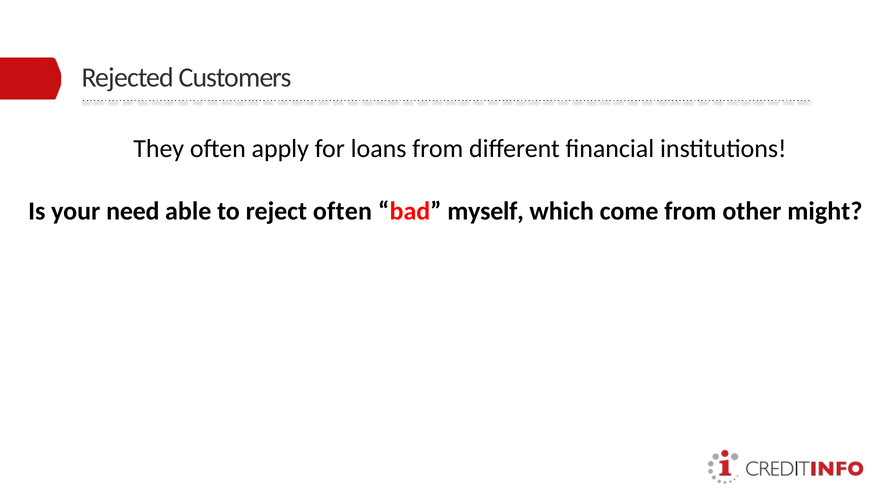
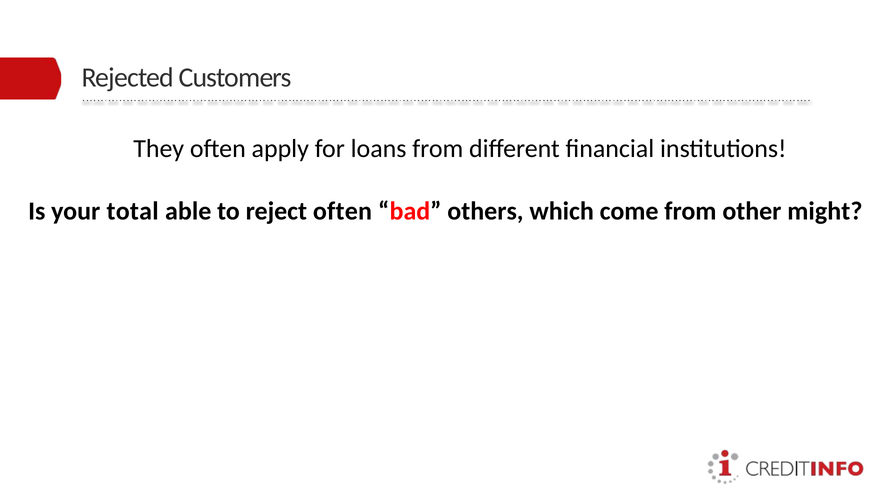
need: need -> total
myself: myself -> others
